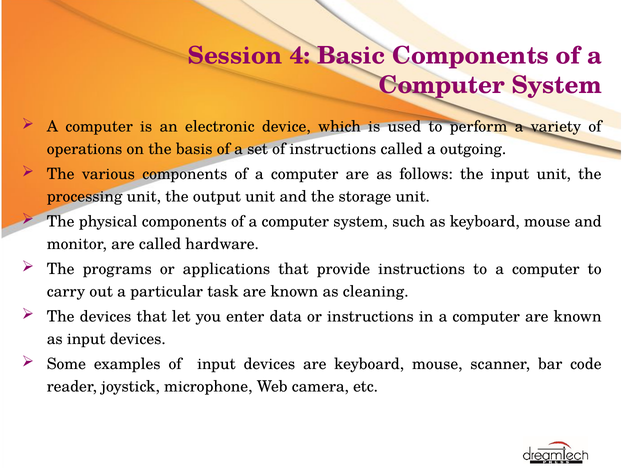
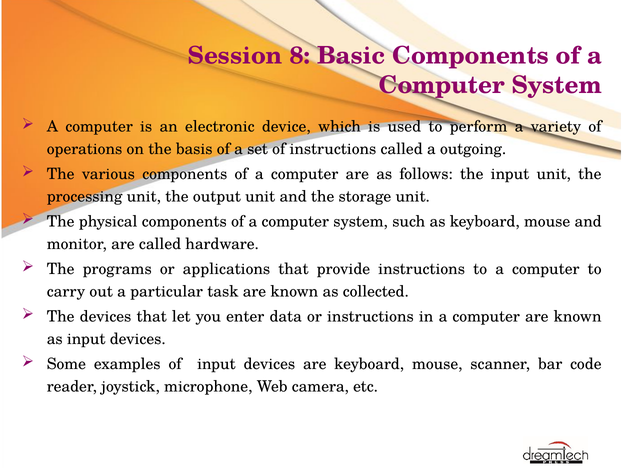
4: 4 -> 8
cleaning: cleaning -> collected
